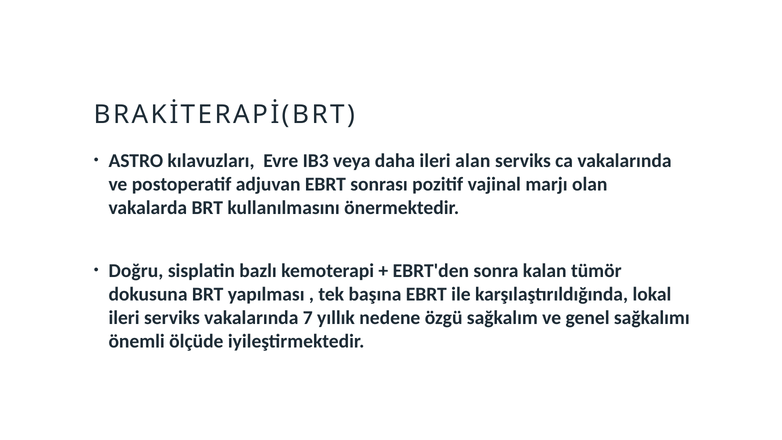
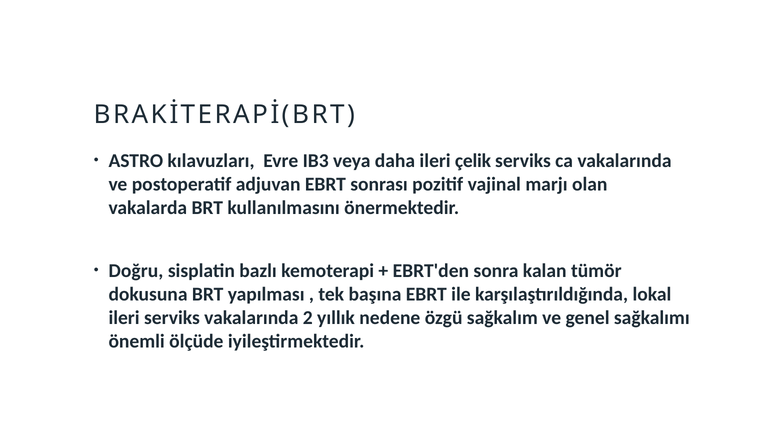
alan: alan -> çelik
7: 7 -> 2
